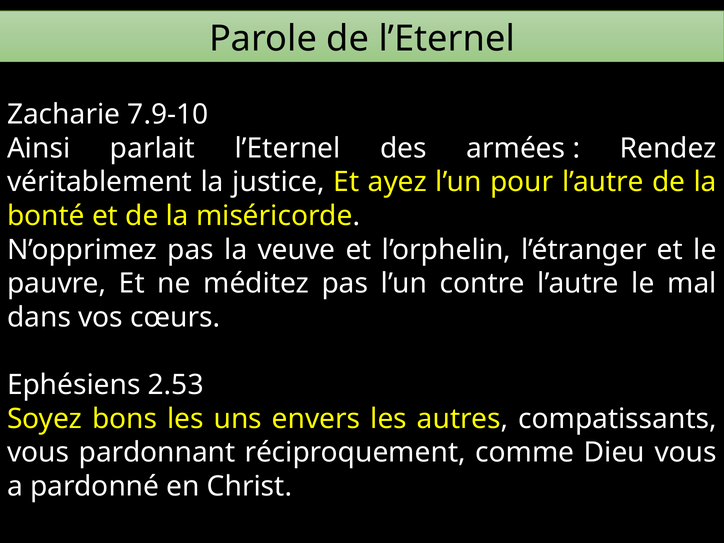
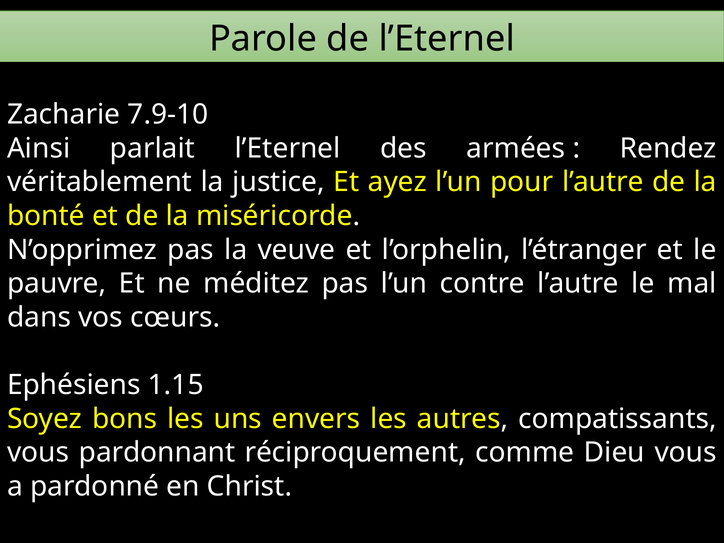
2.53: 2.53 -> 1.15
